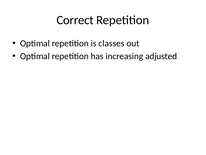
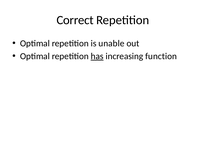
classes: classes -> unable
has underline: none -> present
adjusted: adjusted -> function
